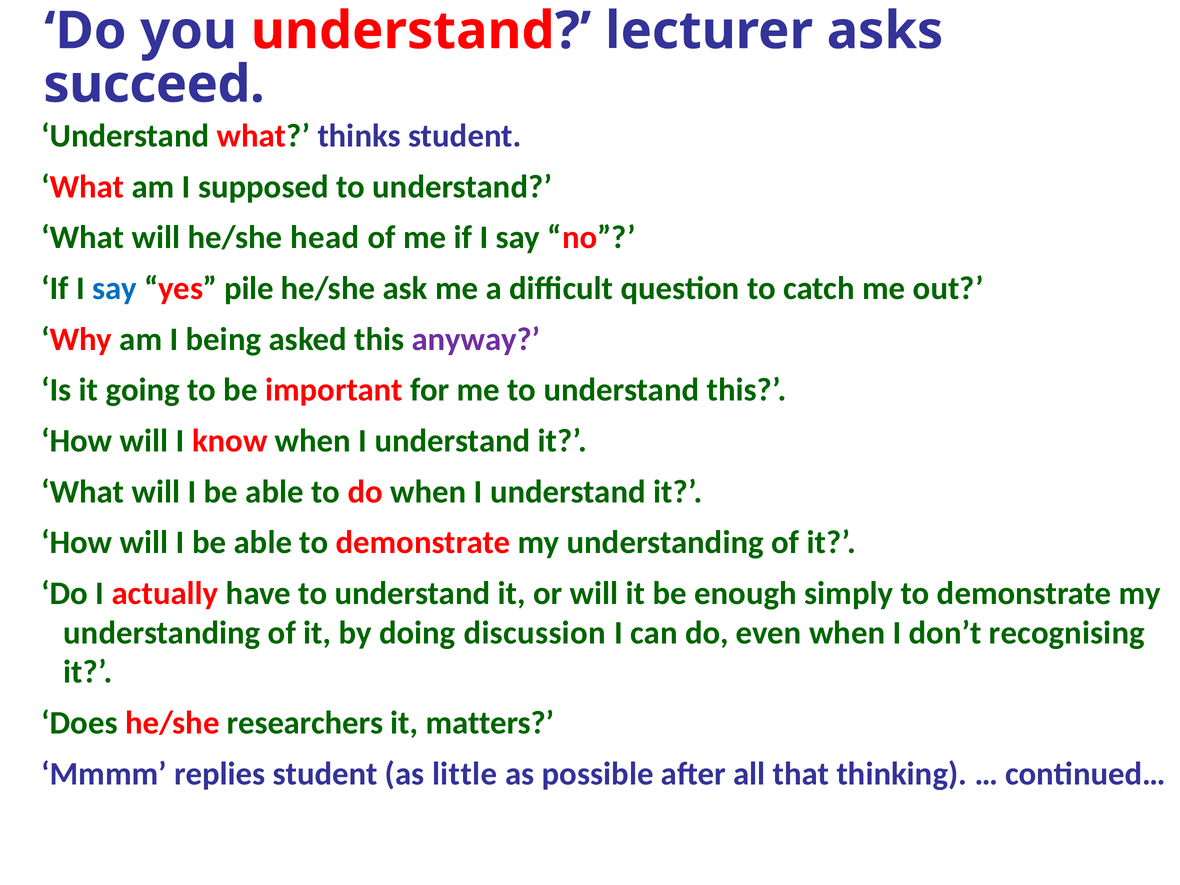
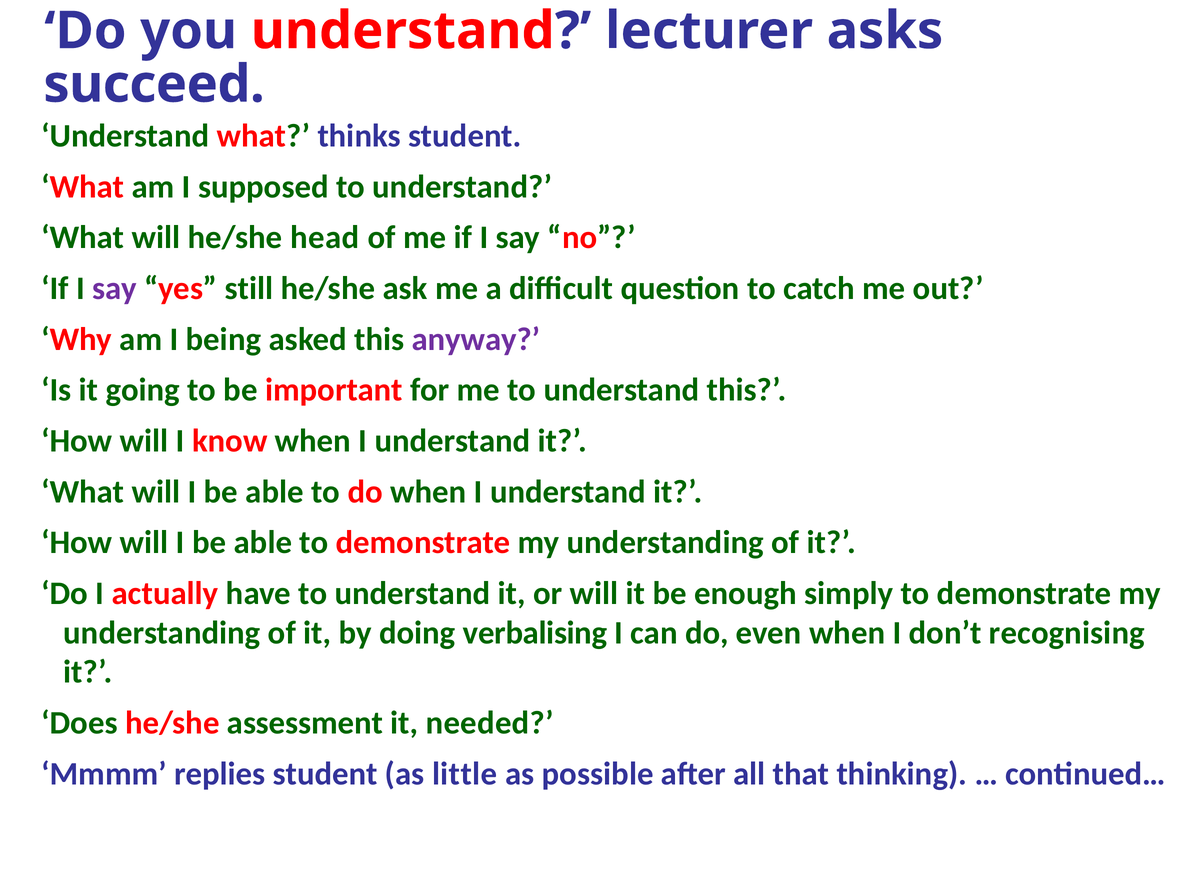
say at (115, 288) colour: blue -> purple
pile: pile -> still
discussion: discussion -> verbalising
researchers: researchers -> assessment
matters: matters -> needed
